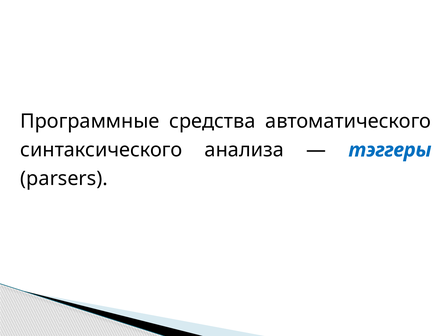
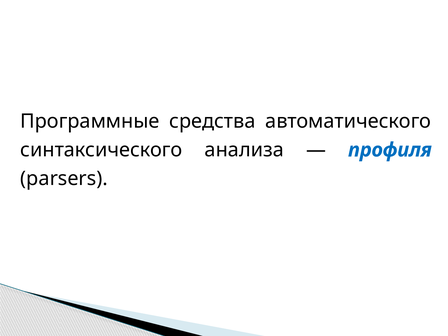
тэггеры: тэггеры -> профиля
